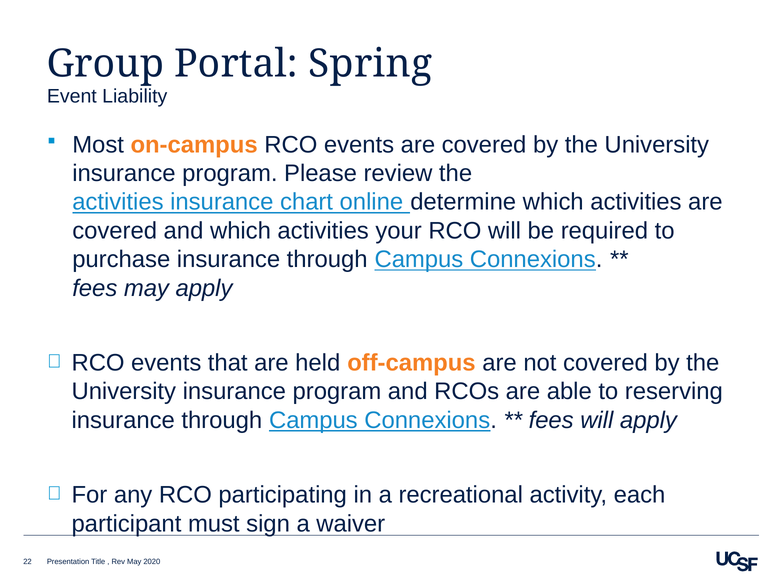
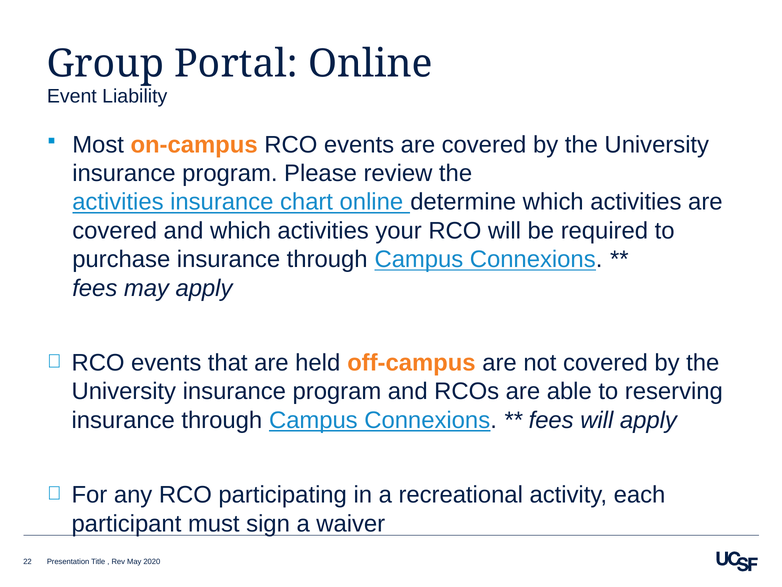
Portal Spring: Spring -> Online
